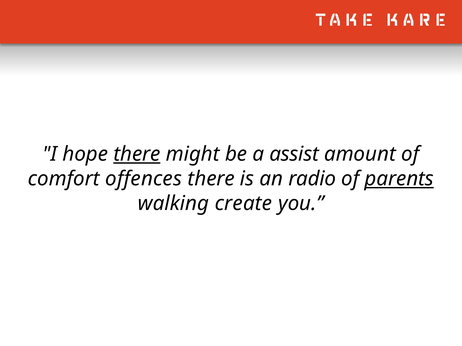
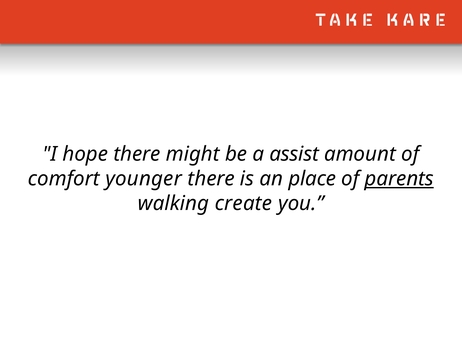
there at (137, 154) underline: present -> none
offences: offences -> younger
radio: radio -> place
